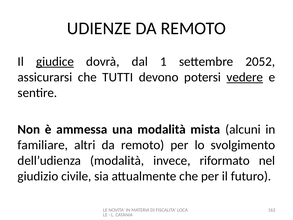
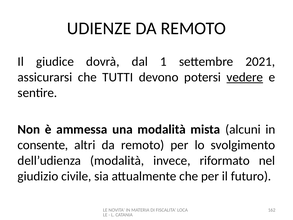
giudice underline: present -> none
2052: 2052 -> 2021
familiare: familiare -> consente
